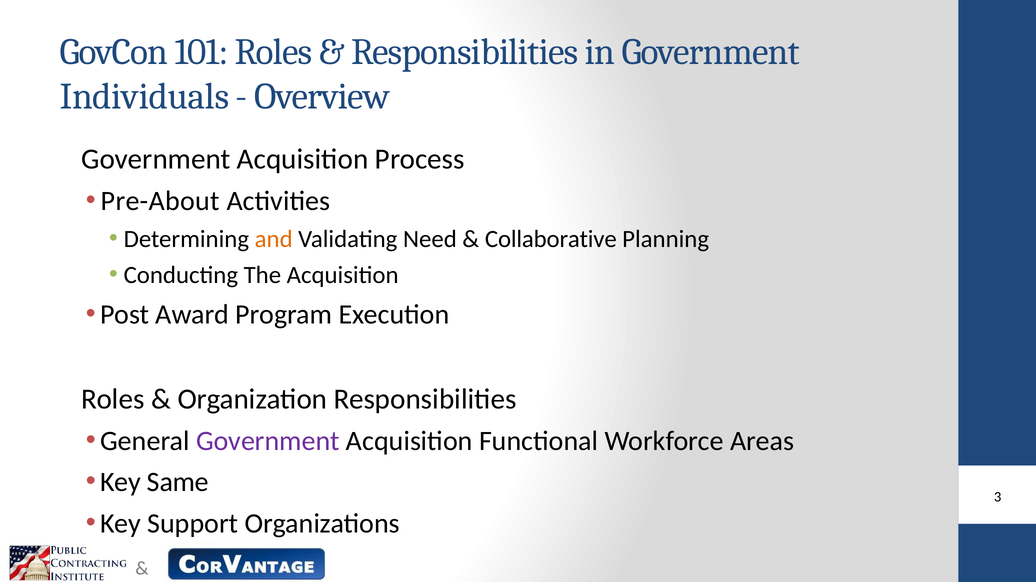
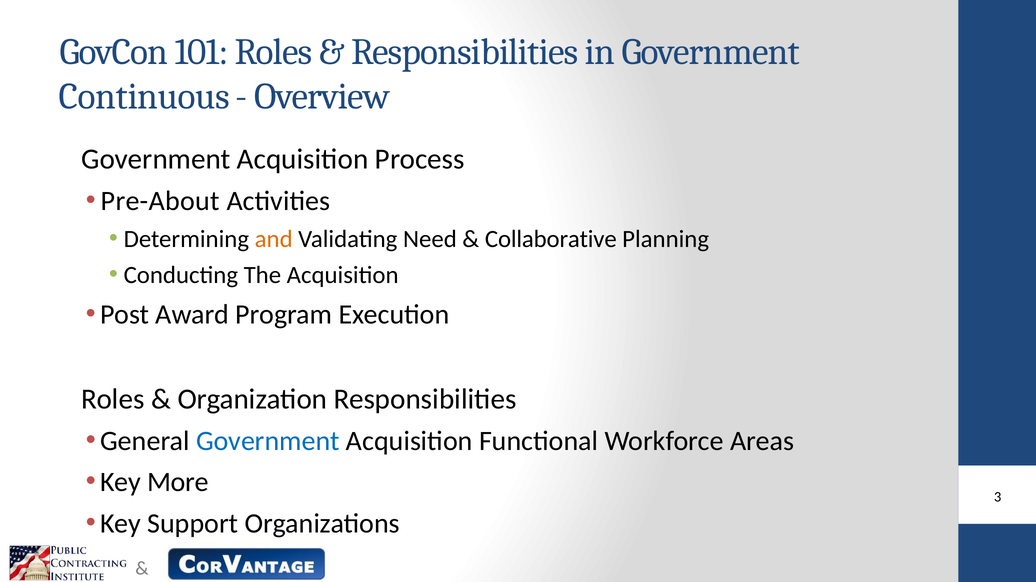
Individuals: Individuals -> Continuous
Government at (268, 442) colour: purple -> blue
Same: Same -> More
